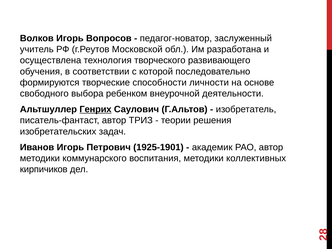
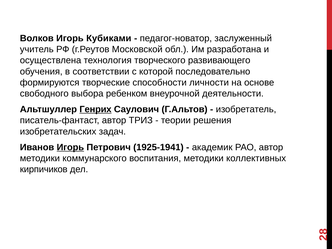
Вопросов: Вопросов -> Кубиками
Игорь at (70, 147) underline: none -> present
1925-1901: 1925-1901 -> 1925-1941
